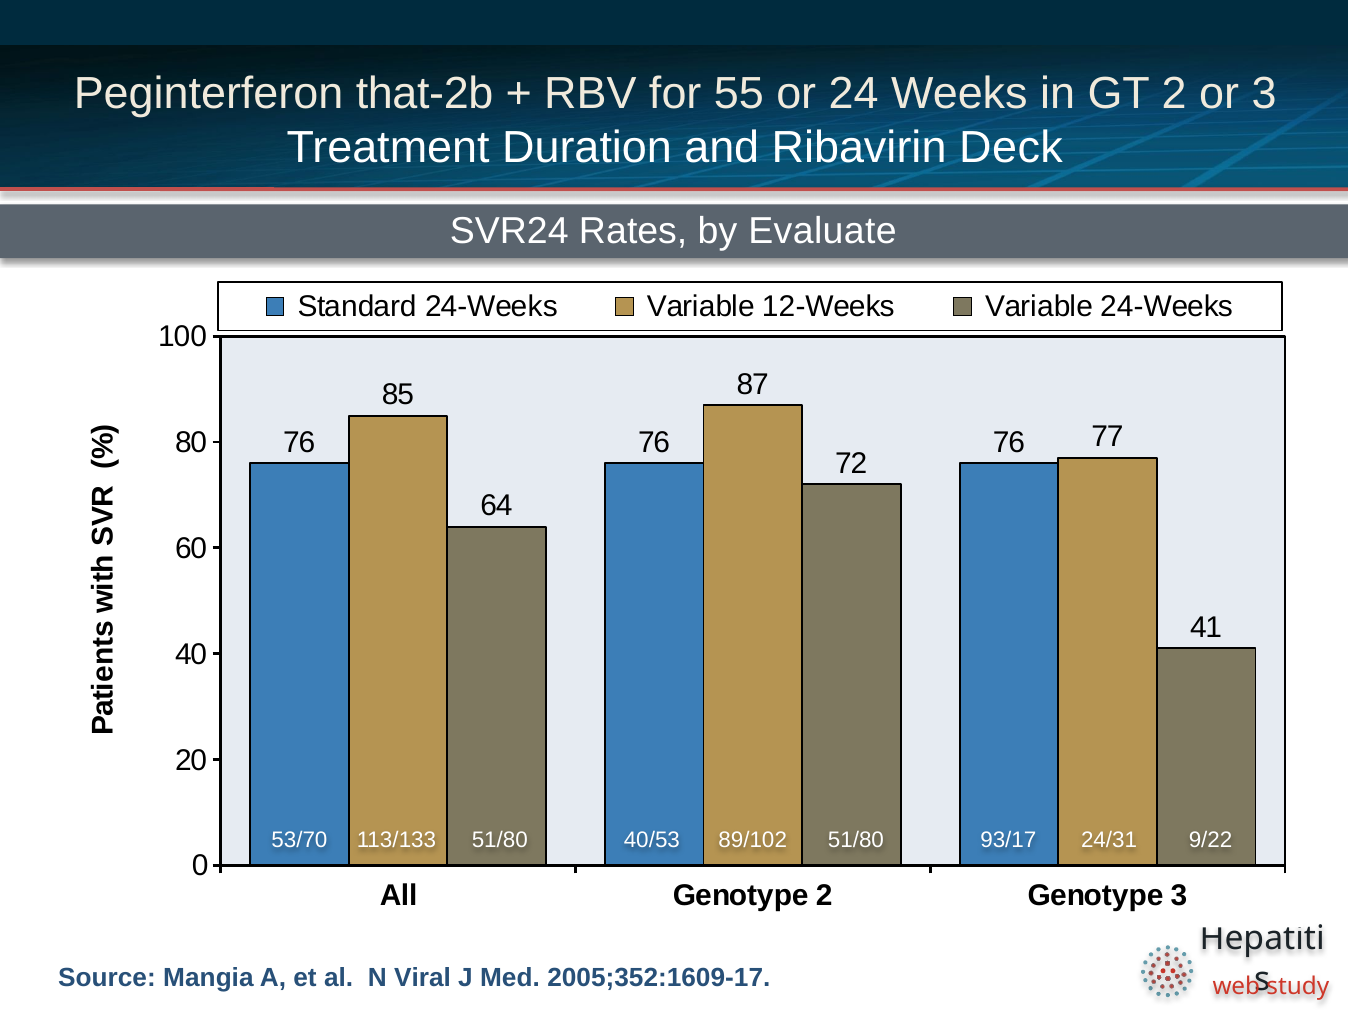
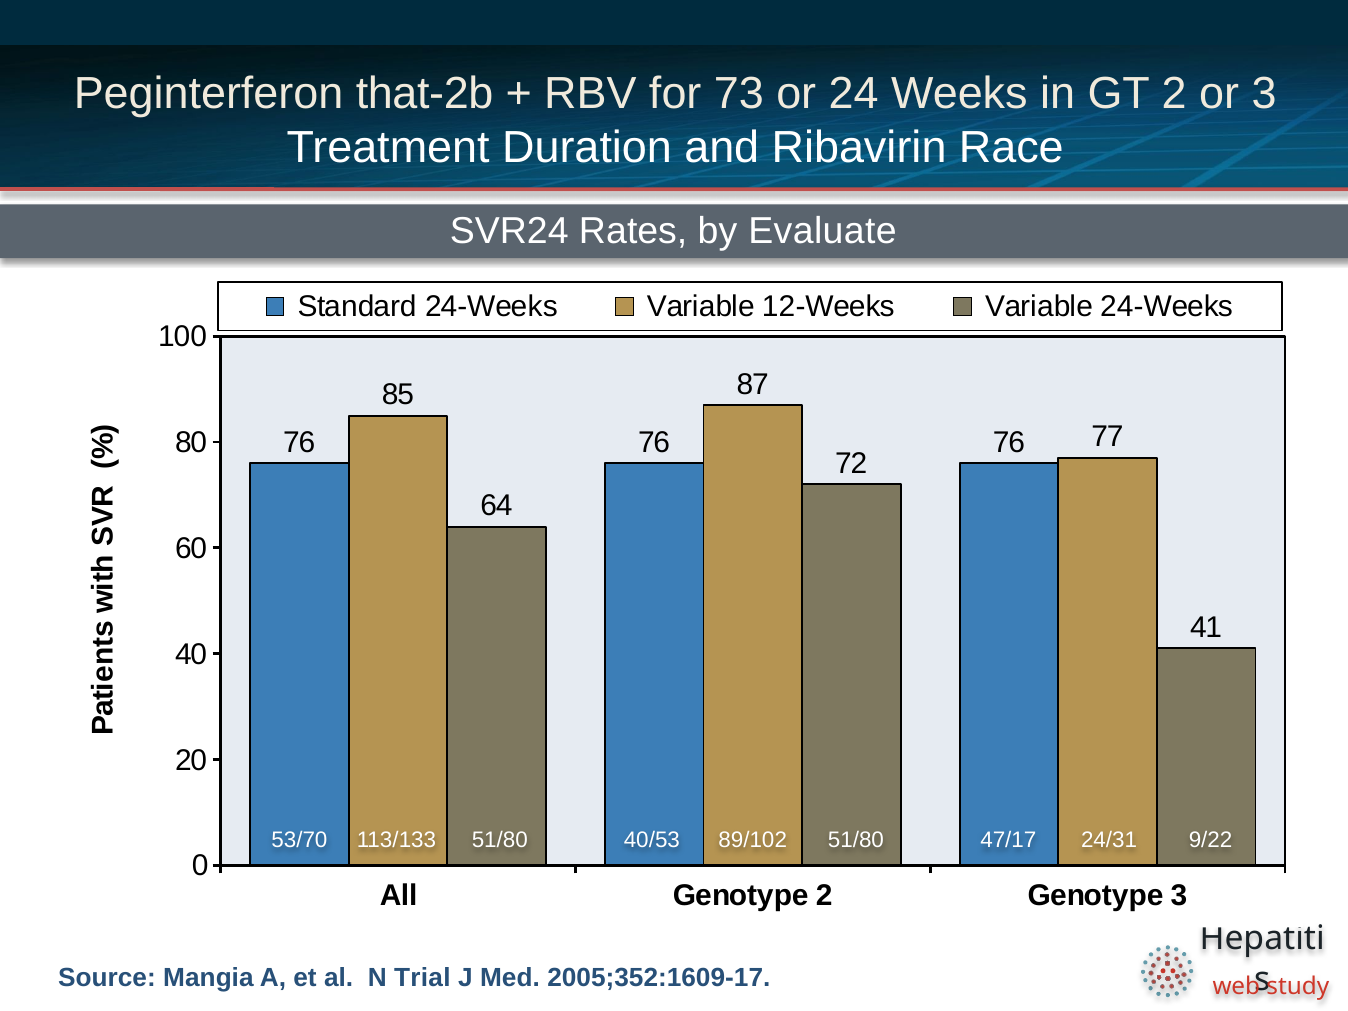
55: 55 -> 73
Deck: Deck -> Race
93/17: 93/17 -> 47/17
Viral: Viral -> Trial
